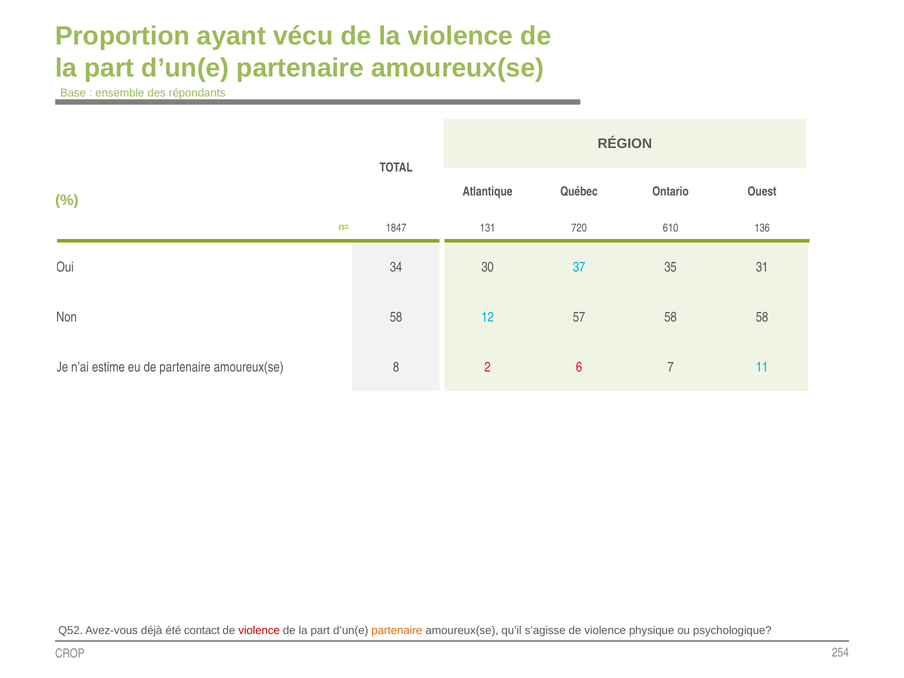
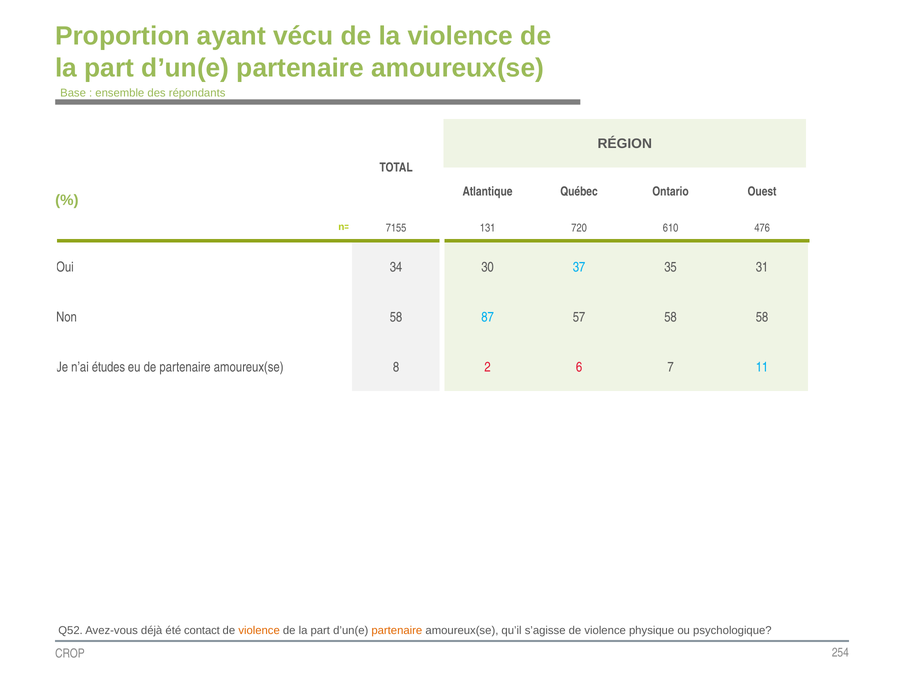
1847: 1847 -> 7155
136: 136 -> 476
12: 12 -> 87
estime: estime -> études
violence at (259, 631) colour: red -> orange
